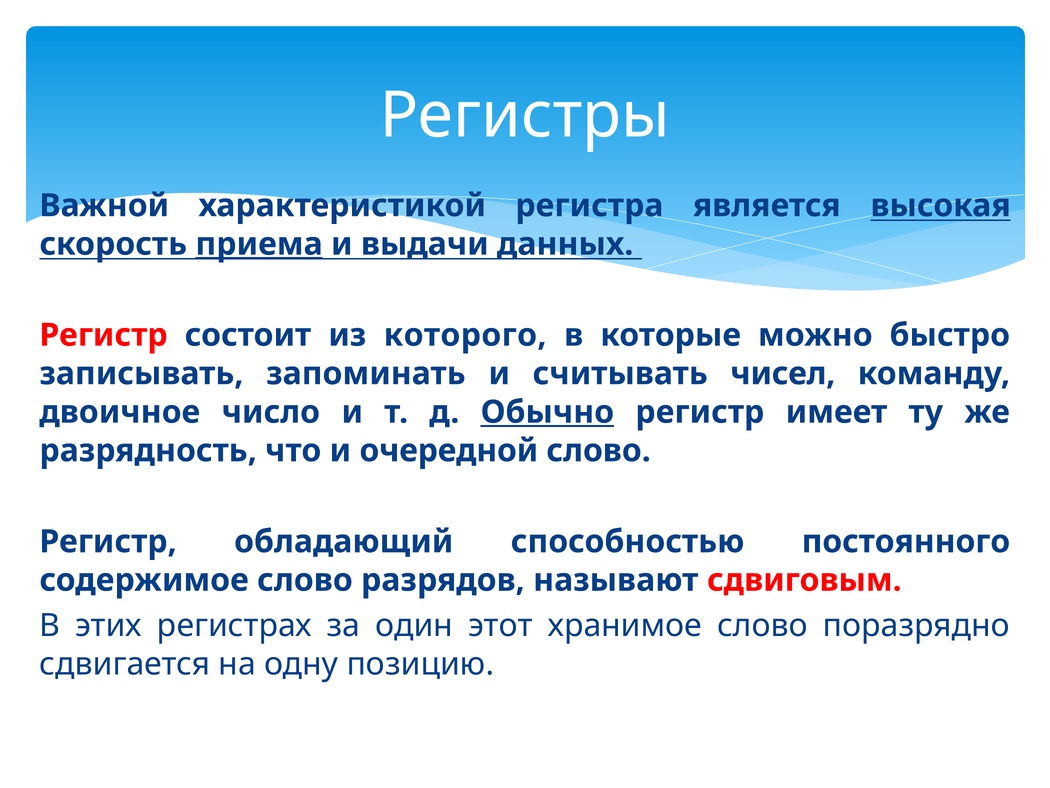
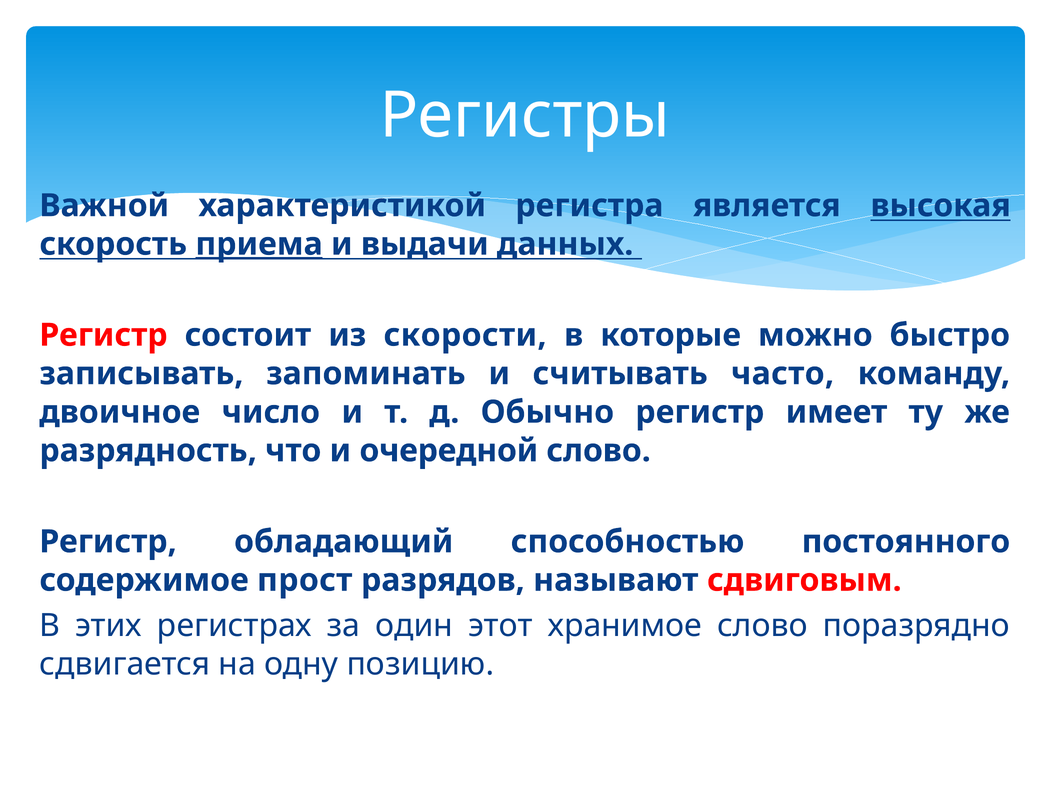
которого: которого -> скорости
чисел: чисел -> часто
Обычно underline: present -> none
содержимое слово: слово -> прост
